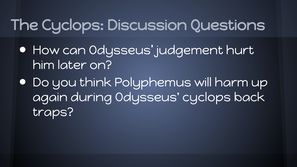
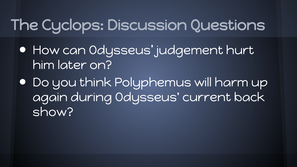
Odysseus cyclops: cyclops -> current
traps: traps -> show
